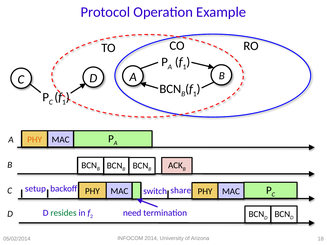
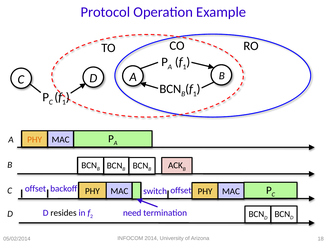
setup at (35, 189): setup -> offset
switch share: share -> offset
resides colour: green -> black
